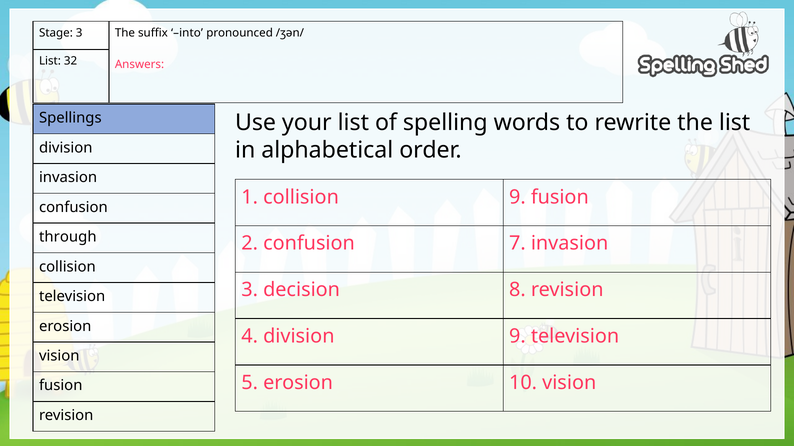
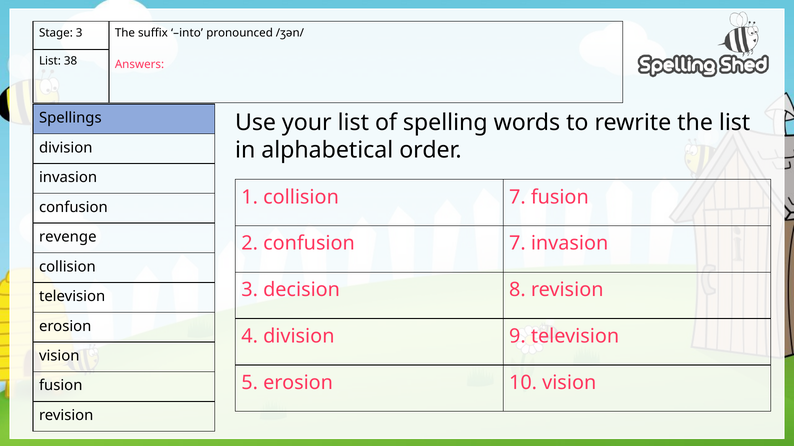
32: 32 -> 38
collision 9: 9 -> 7
through: through -> revenge
